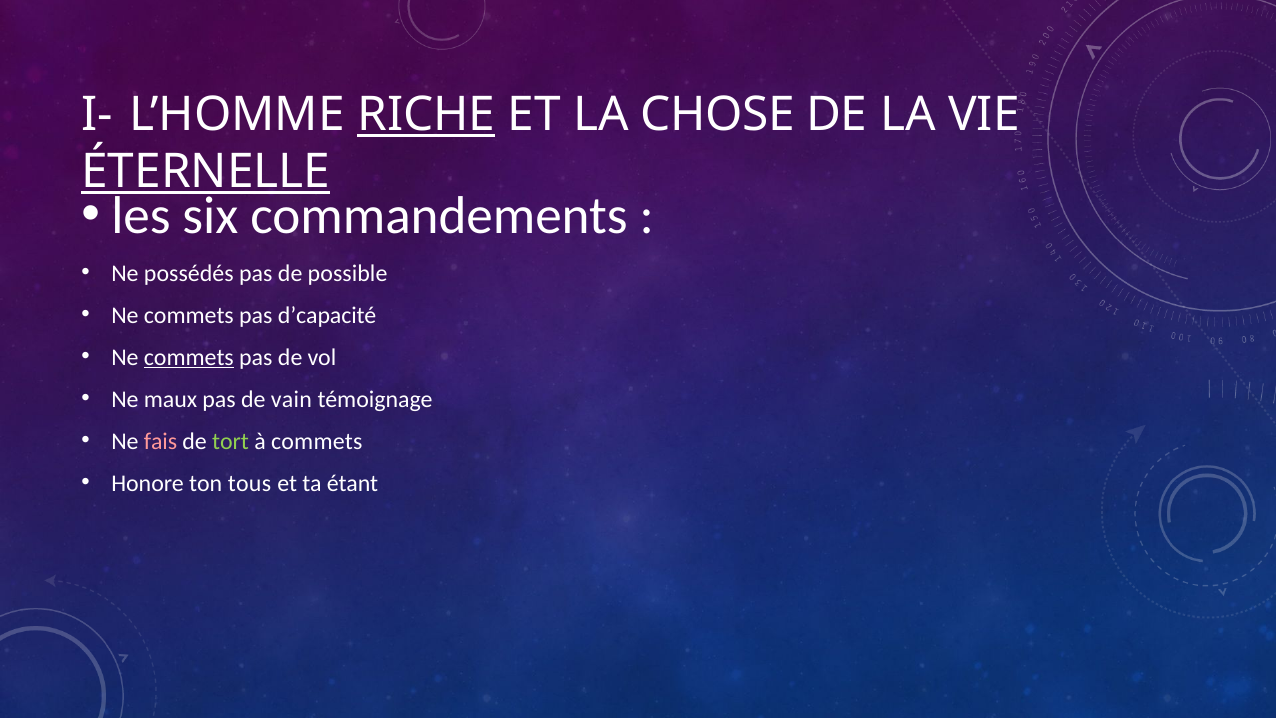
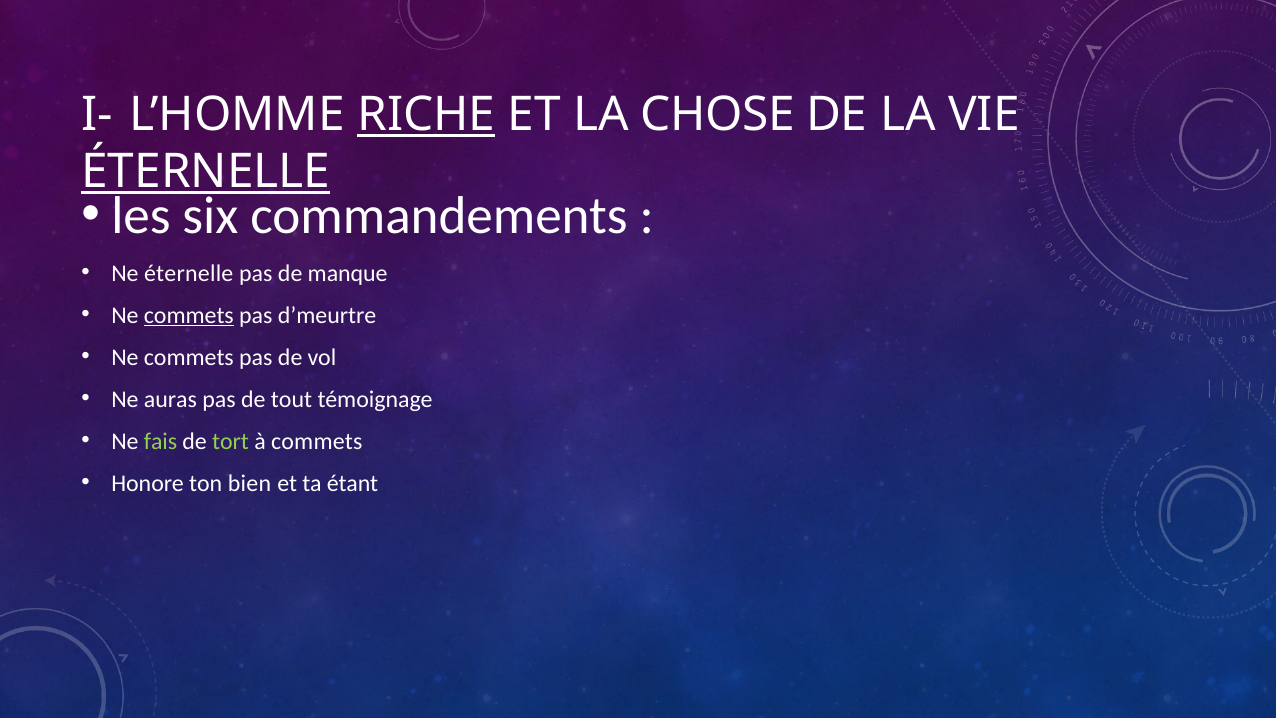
Ne possédés: possédés -> éternelle
possible: possible -> manque
commets at (189, 315) underline: none -> present
d’capacité: d’capacité -> d’meurtre
commets at (189, 357) underline: present -> none
maux: maux -> auras
vain: vain -> tout
fais colour: pink -> light green
tous: tous -> bien
